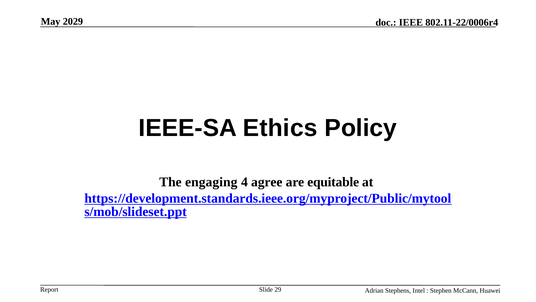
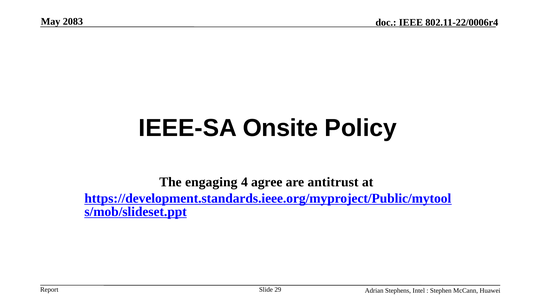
2029: 2029 -> 2083
Ethics: Ethics -> Onsite
equitable: equitable -> antitrust
